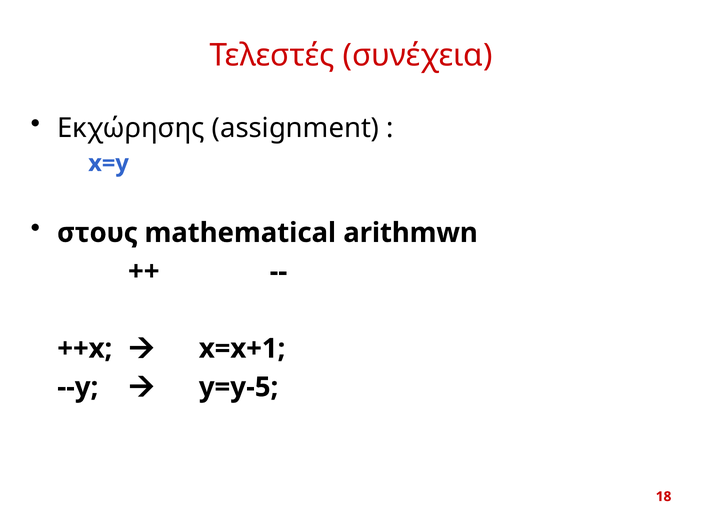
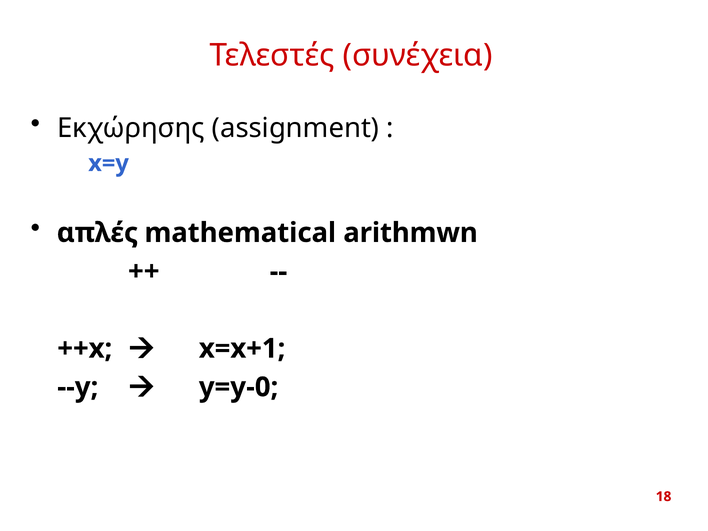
στους: στους -> απλές
y=y-5: y=y-5 -> y=y-0
